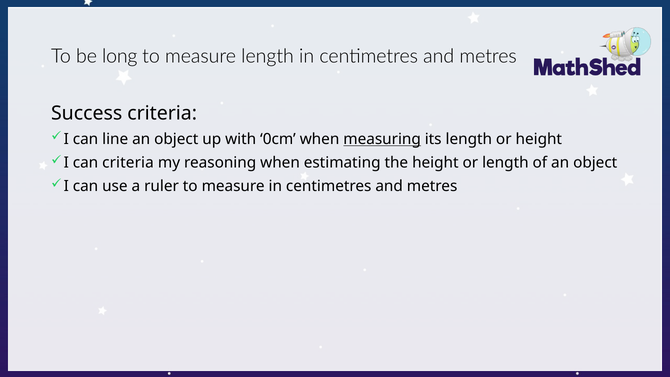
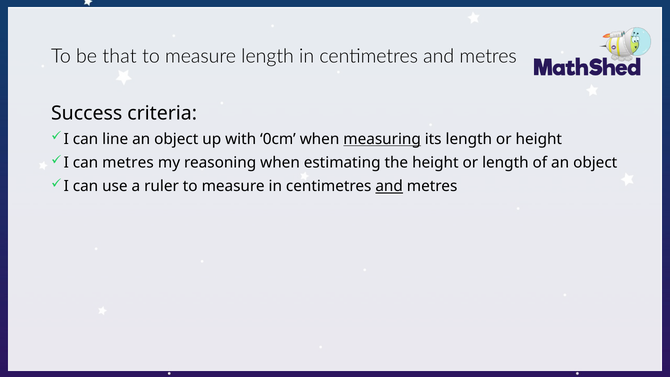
long: long -> that
can criteria: criteria -> metres
and at (389, 186) underline: none -> present
